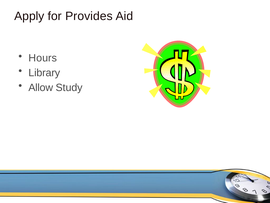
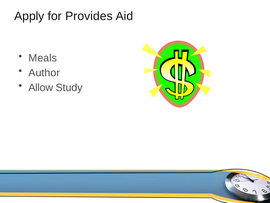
Hours: Hours -> Meals
Library: Library -> Author
